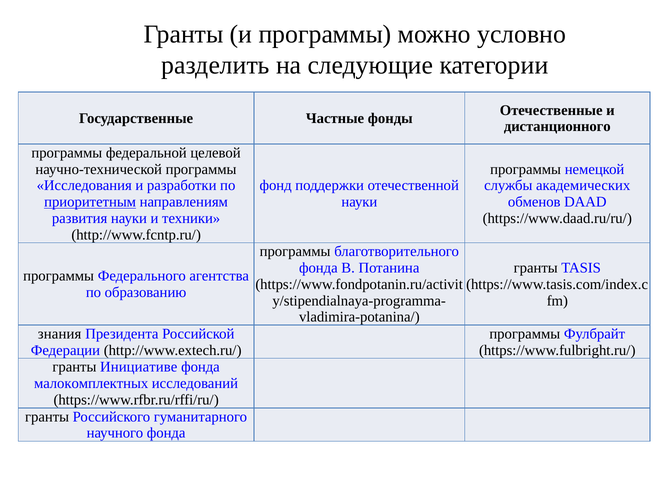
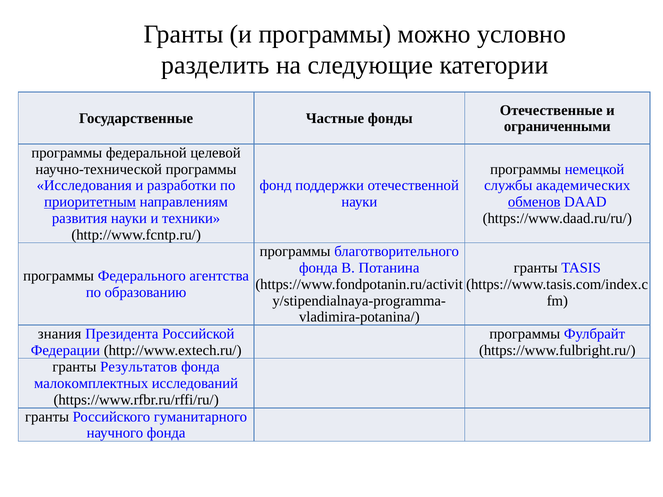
дистанционного: дистанционного -> ограниченными
обменов underline: none -> present
Инициативе: Инициативе -> Результатов
